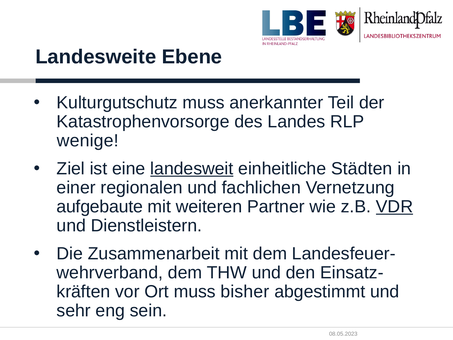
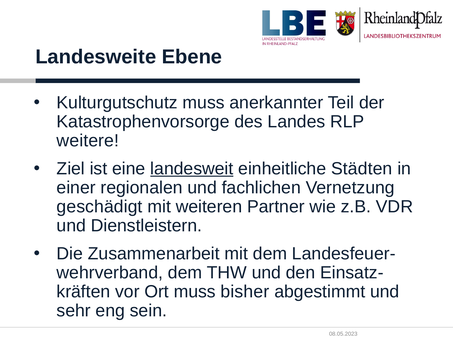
wenige: wenige -> weitere
aufgebaute: aufgebaute -> geschädigt
VDR underline: present -> none
